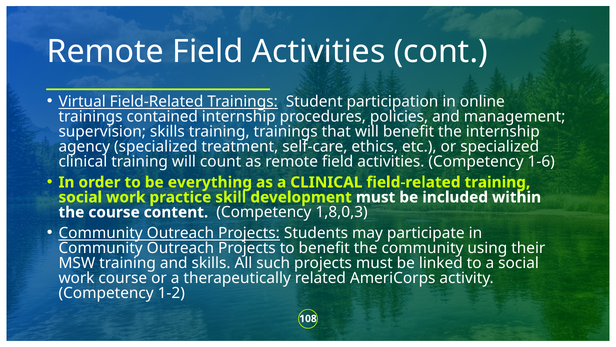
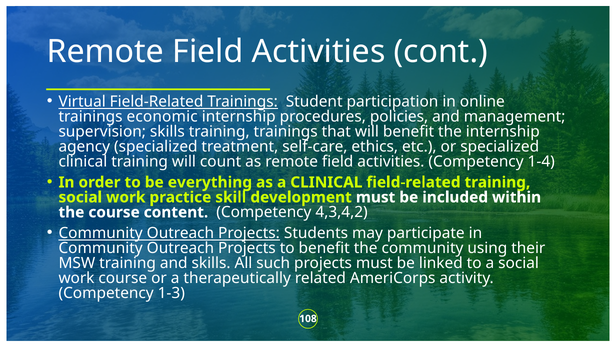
contained: contained -> economic
1-6: 1-6 -> 1-4
1,8,0,3: 1,8,0,3 -> 4,3,4,2
1-2: 1-2 -> 1-3
